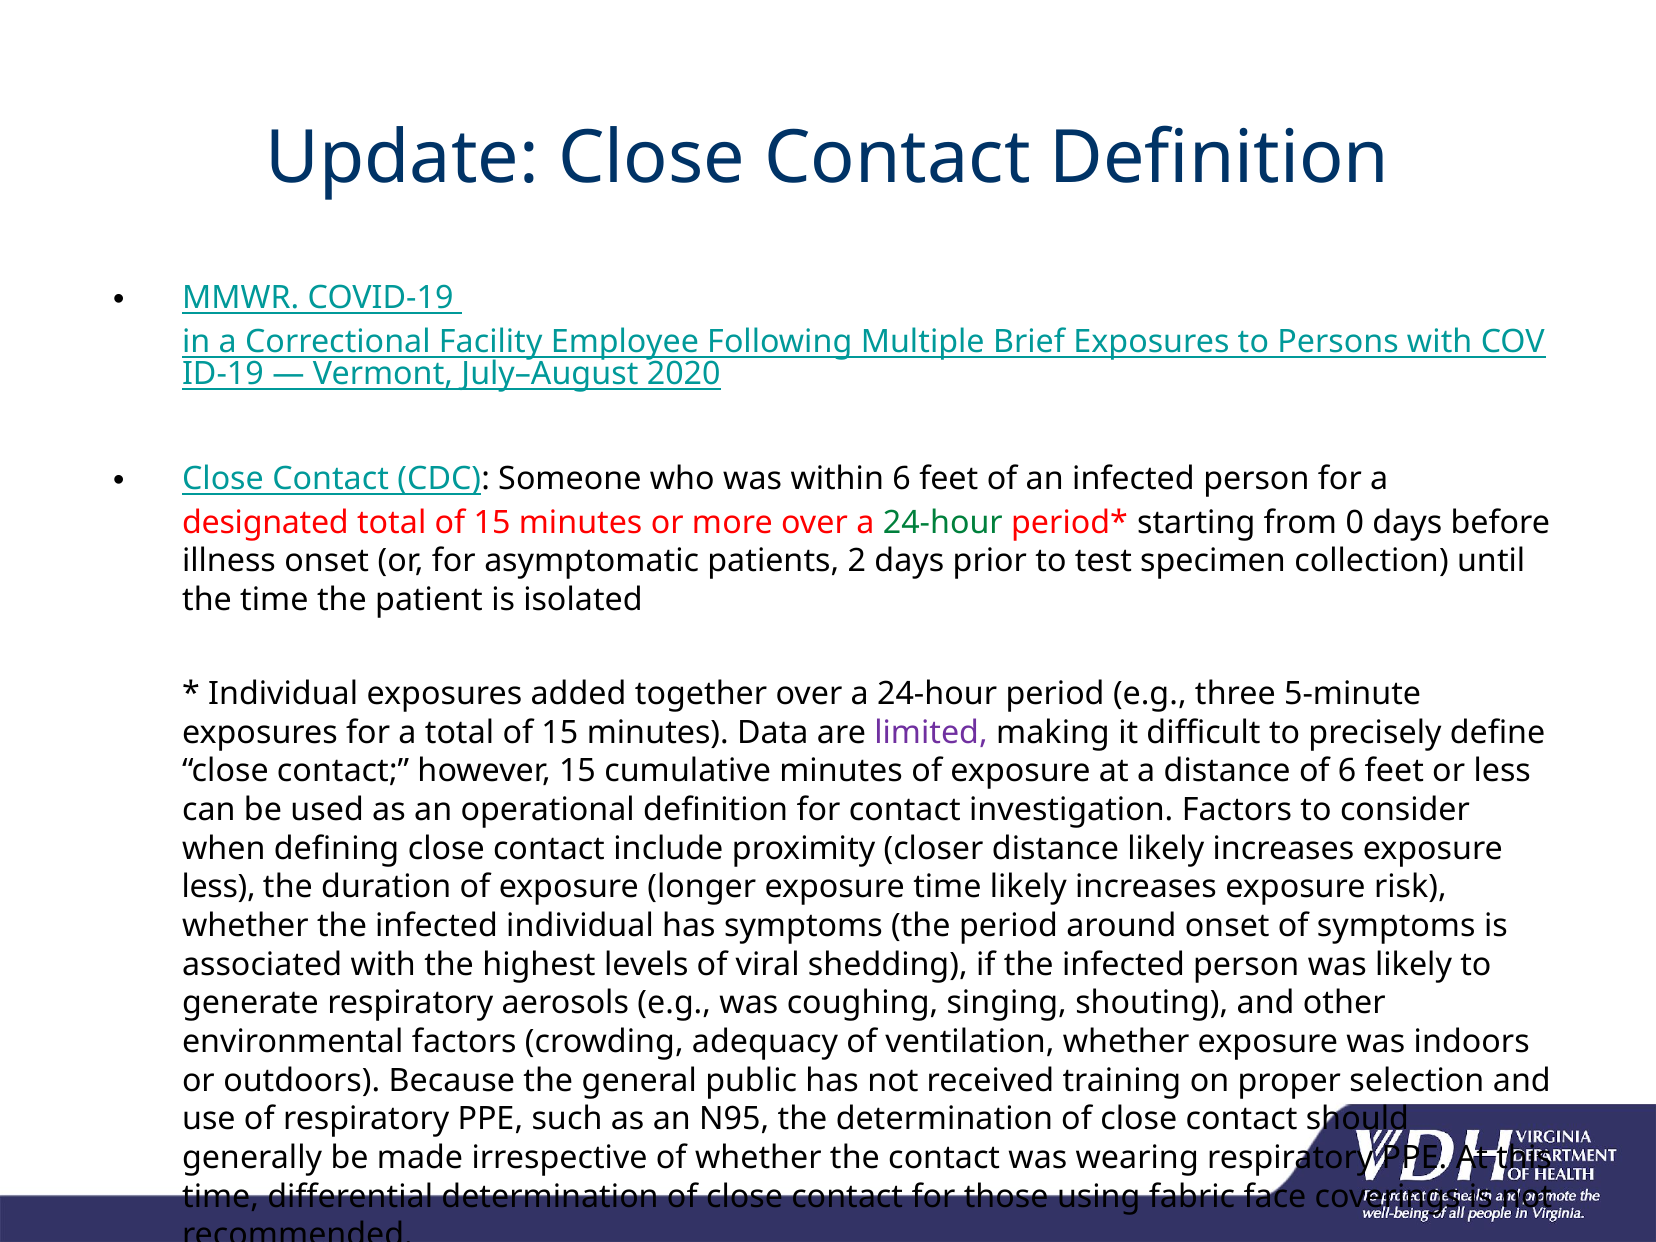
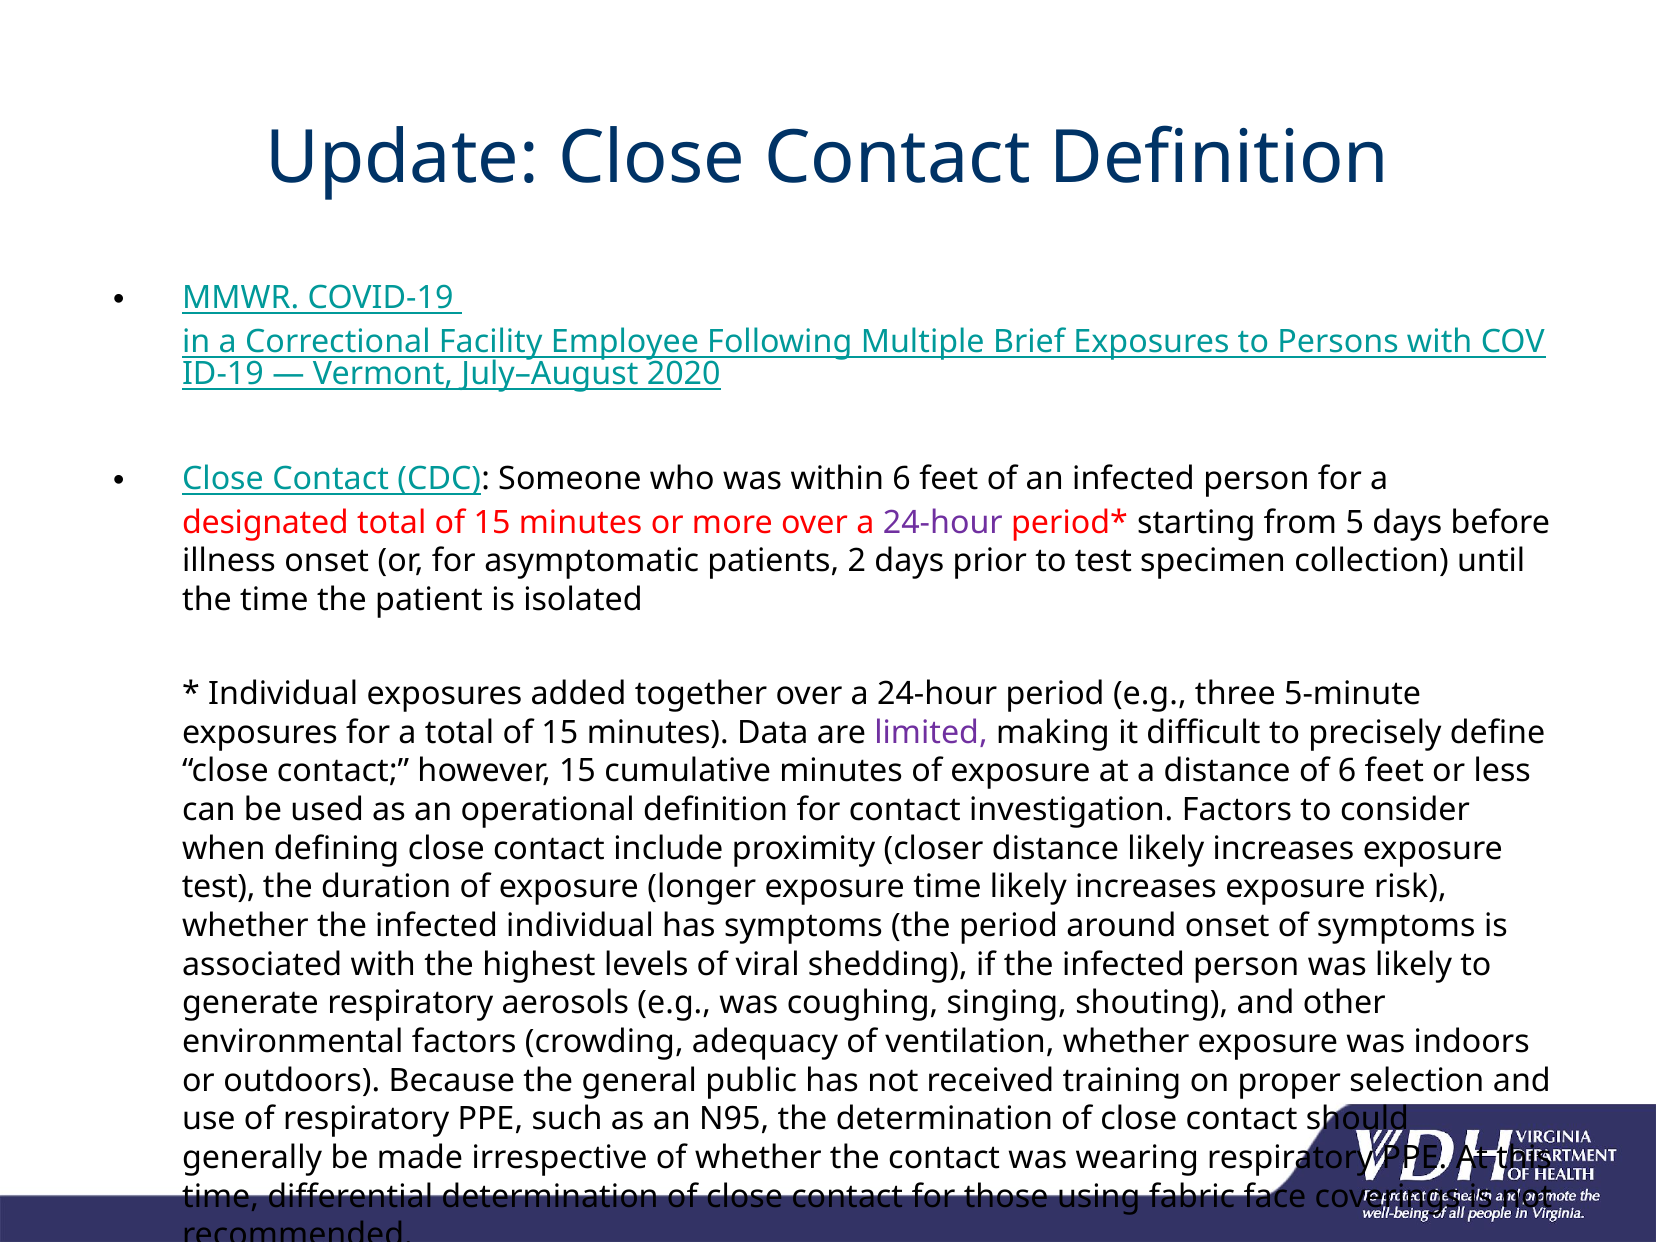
24-hour at (943, 523) colour: green -> purple
0: 0 -> 5
less at (219, 887): less -> test
